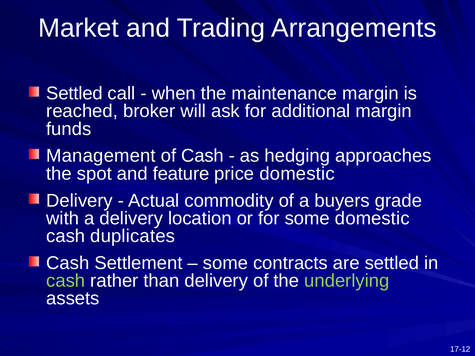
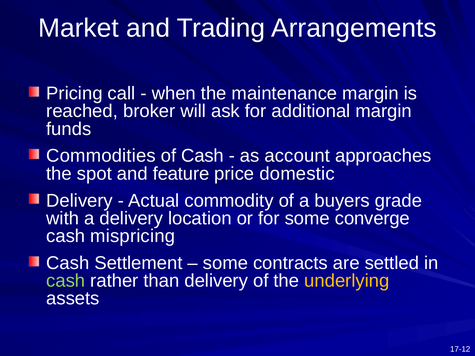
Settled at (75, 94): Settled -> Pricing
Management: Management -> Commodities
hedging: hedging -> account
some domestic: domestic -> converge
duplicates: duplicates -> mispricing
underlying colour: light green -> yellow
